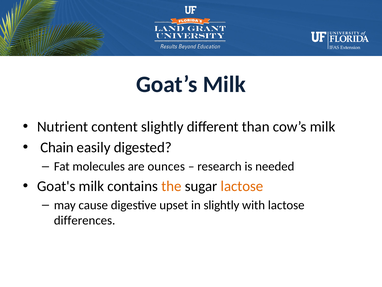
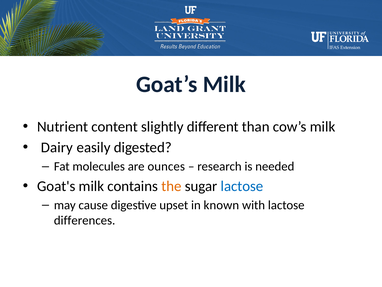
Chain: Chain -> Dairy
lactose at (242, 186) colour: orange -> blue
in slightly: slightly -> known
